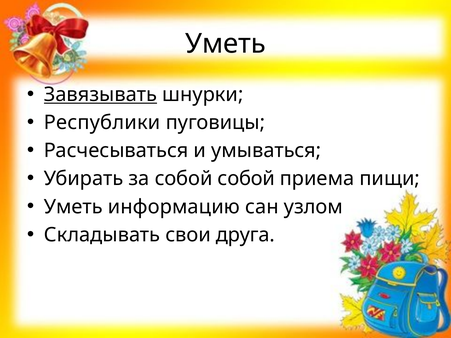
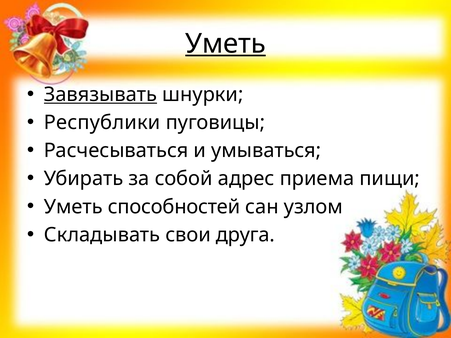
Уметь at (226, 44) underline: none -> present
собой собой: собой -> адрес
информацию: информацию -> способностей
